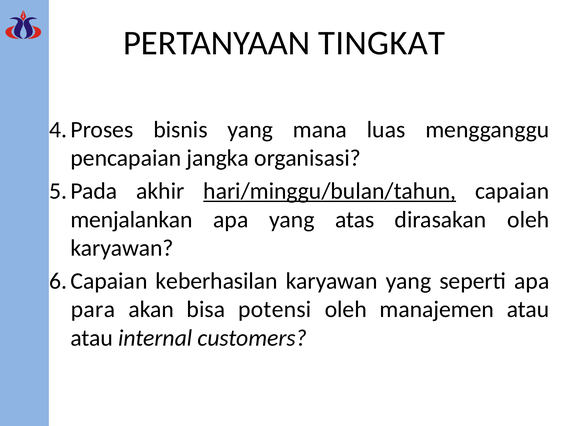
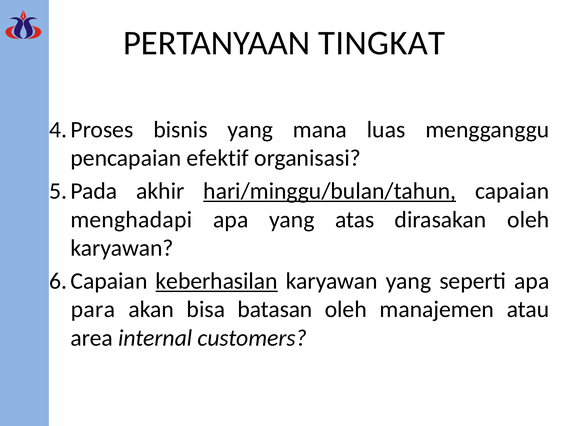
jangka: jangka -> efektif
menjalankan: menjalankan -> menghadapi
keberhasilan underline: none -> present
potensi: potensi -> batasan
atau at (92, 338): atau -> area
